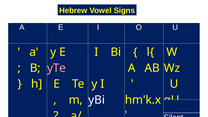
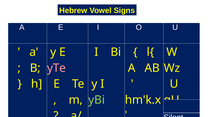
yBi colour: white -> light green
